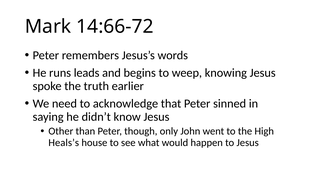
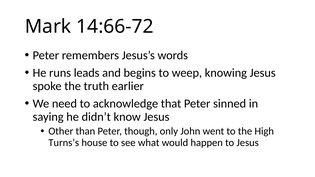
Heals’s: Heals’s -> Turns’s
